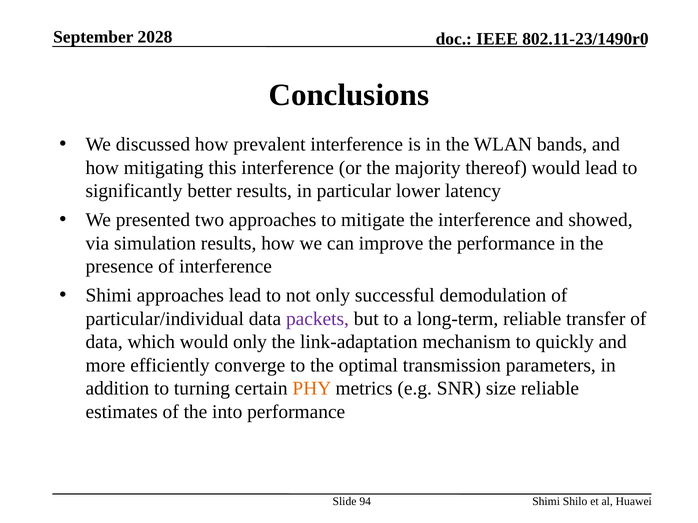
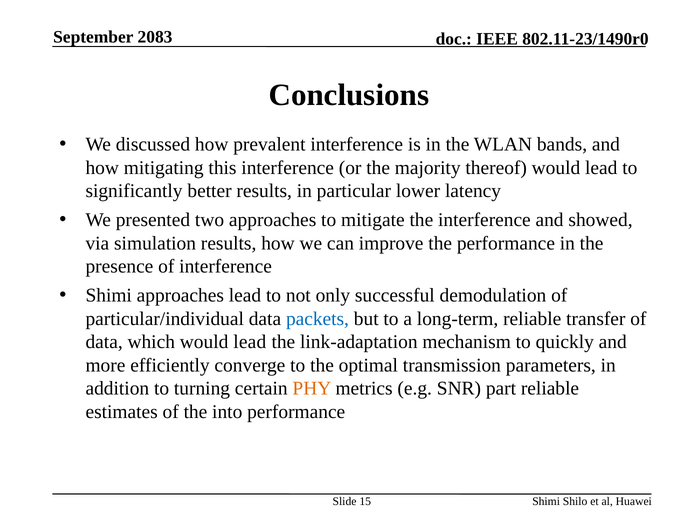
2028: 2028 -> 2083
packets colour: purple -> blue
which would only: only -> lead
size: size -> part
94: 94 -> 15
